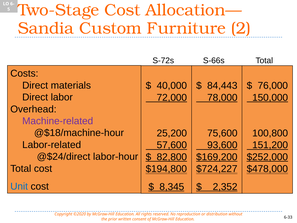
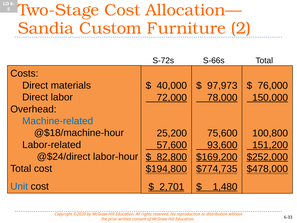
84,443: 84,443 -> 97,973
Machine-related colour: purple -> blue
$724,227: $724,227 -> $774,735
8,345: 8,345 -> 2,701
2,352: 2,352 -> 1,480
